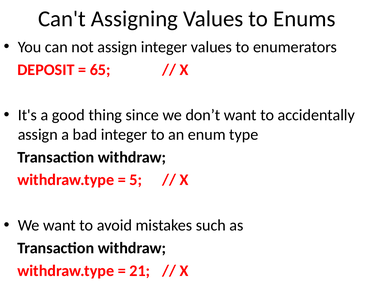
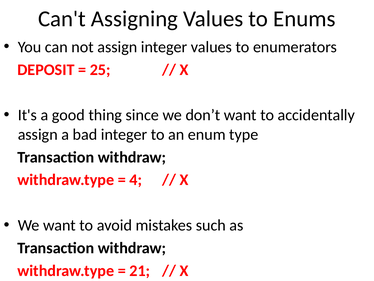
65: 65 -> 25
5: 5 -> 4
